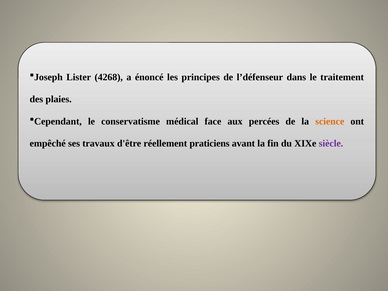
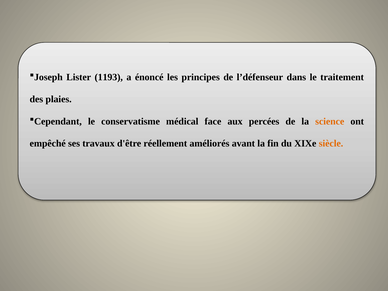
4268: 4268 -> 1193
praticiens: praticiens -> améliorés
siècle colour: purple -> orange
